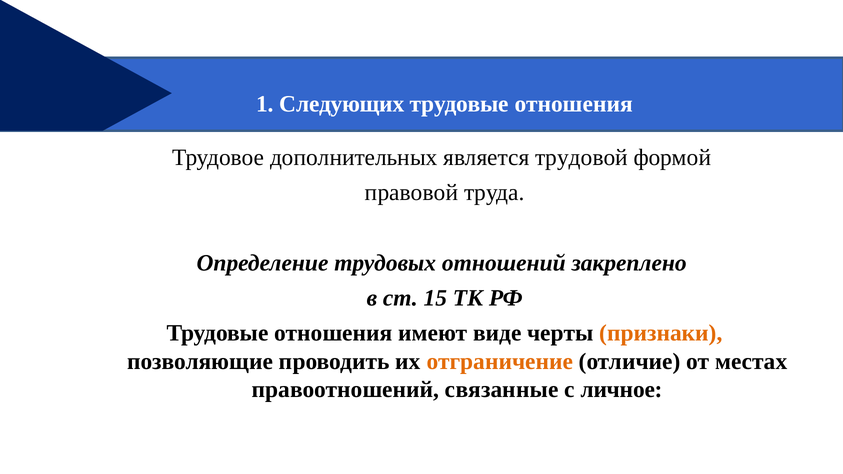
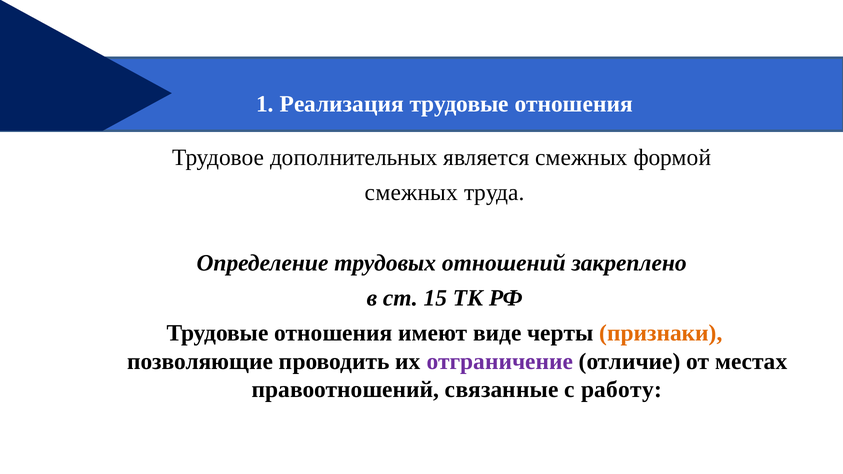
Следующих: Следующих -> Реализация
является трудовой: трудовой -> смежных
правовой at (412, 193): правовой -> смежных
отграничение colour: orange -> purple
личное: личное -> работу
